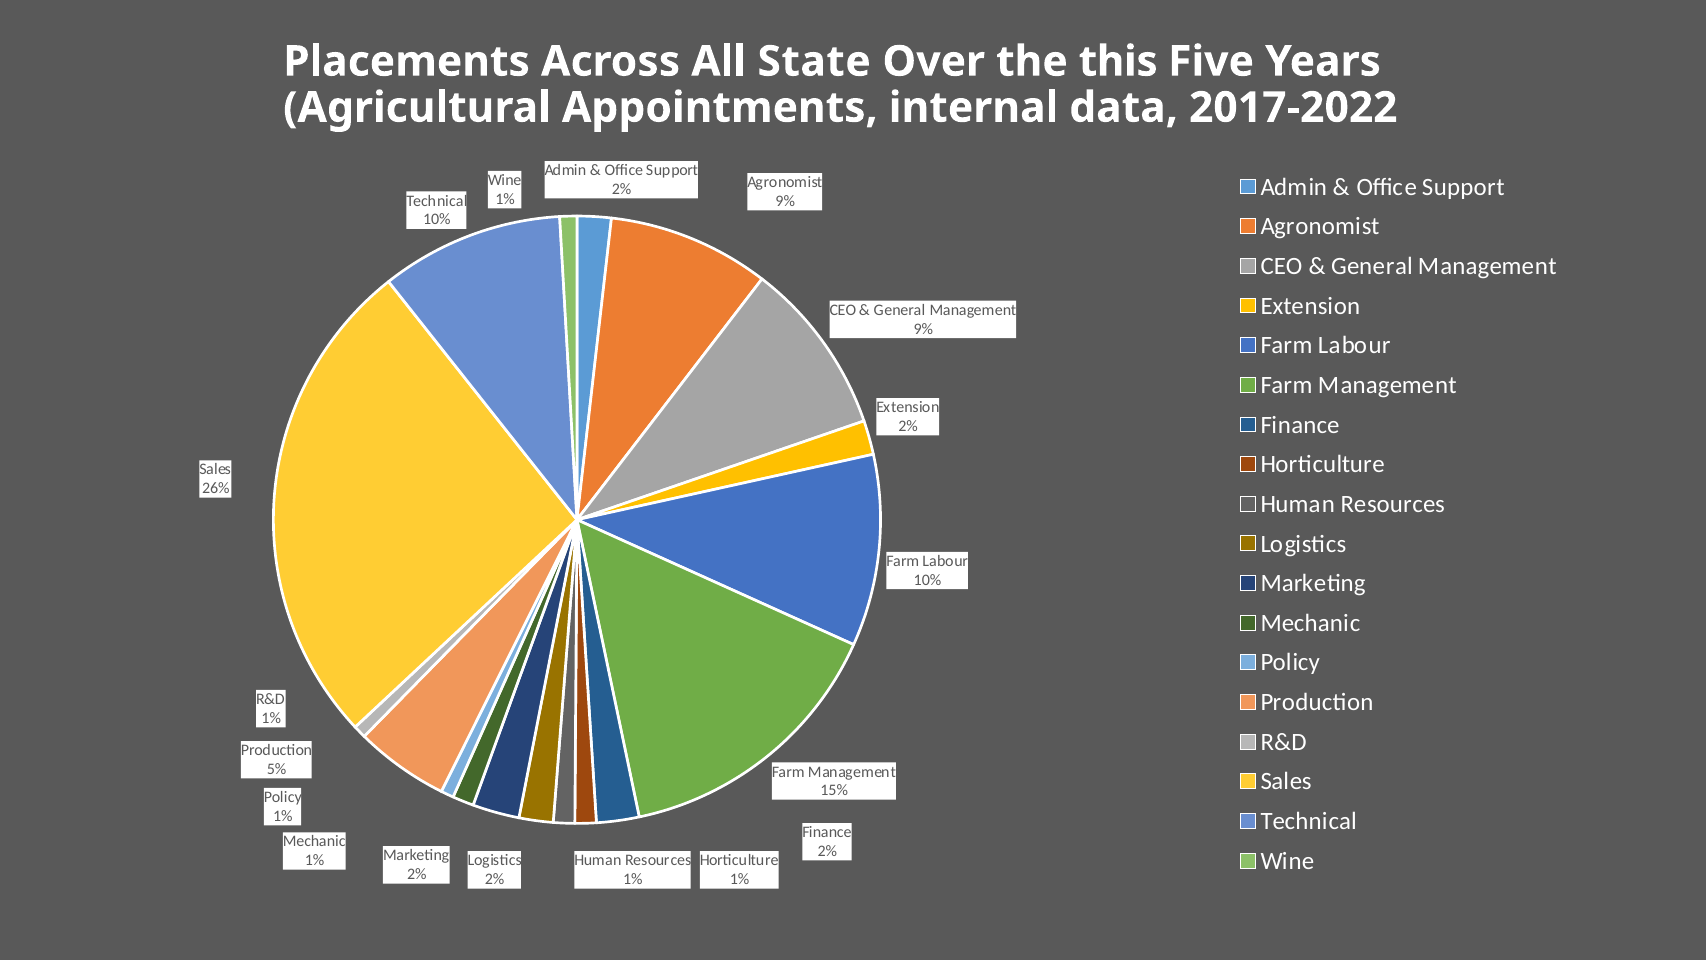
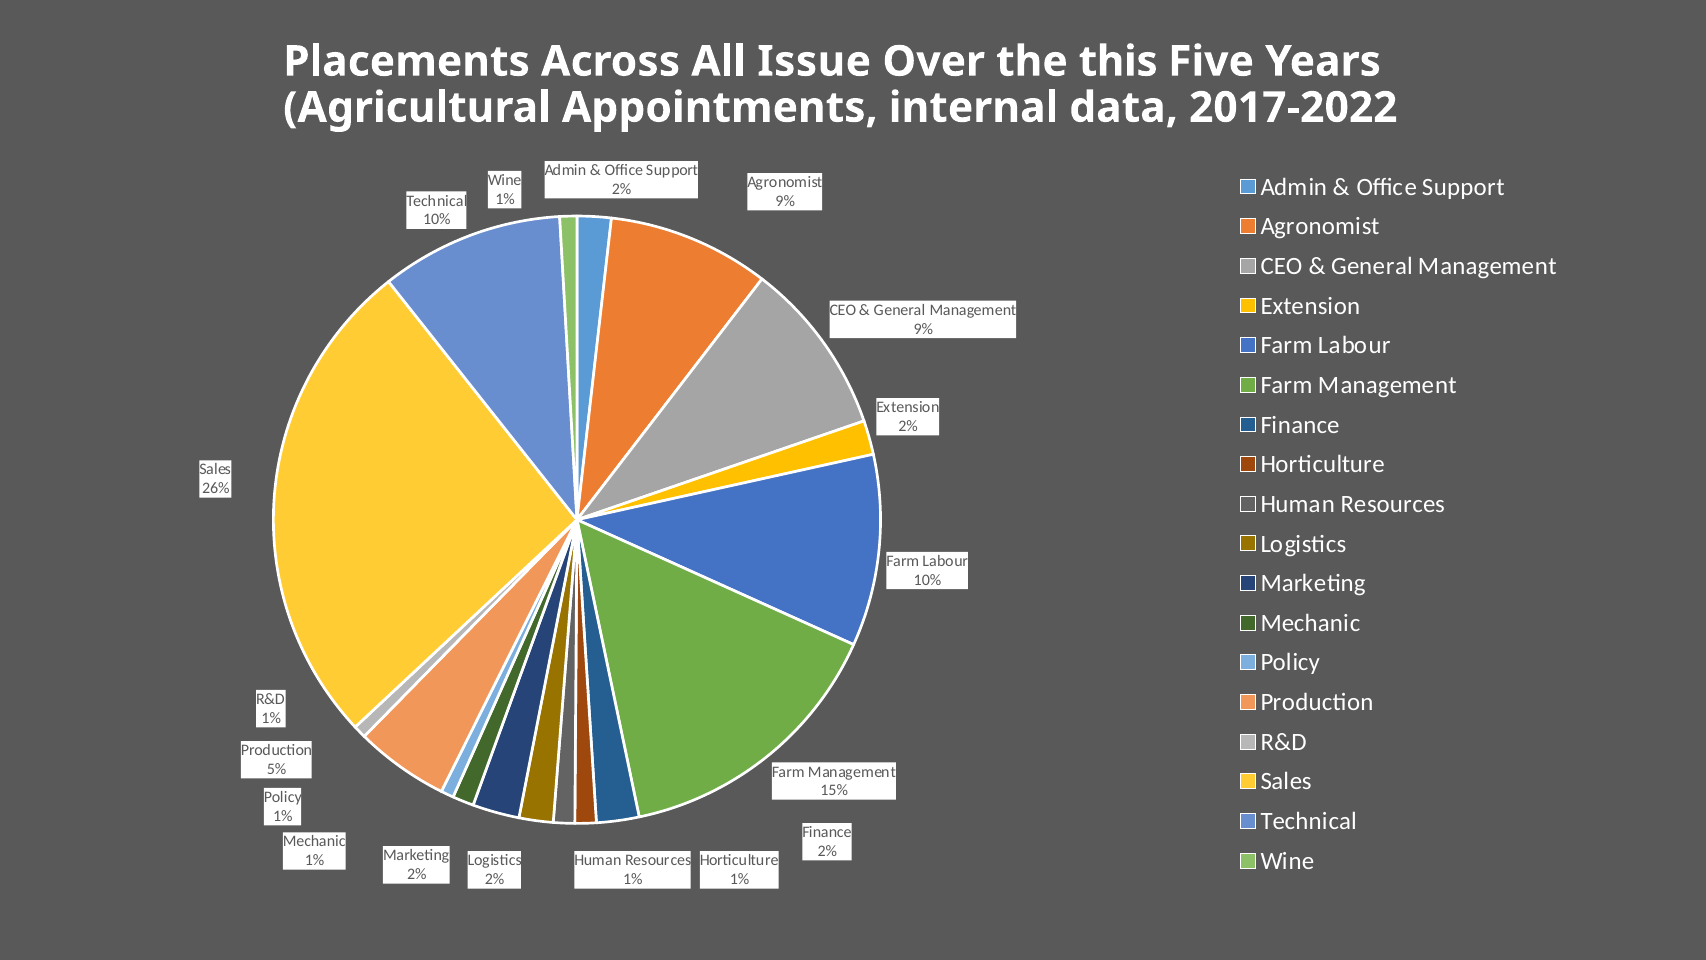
State: State -> Issue
